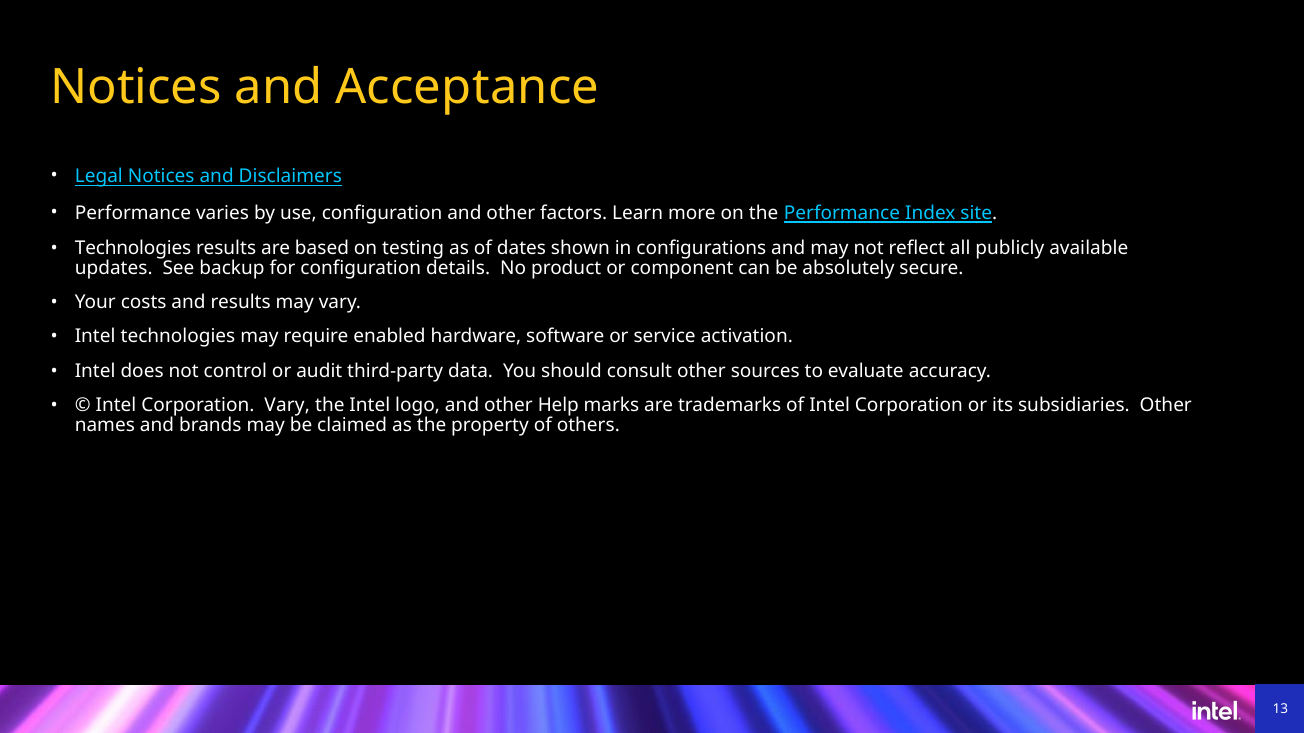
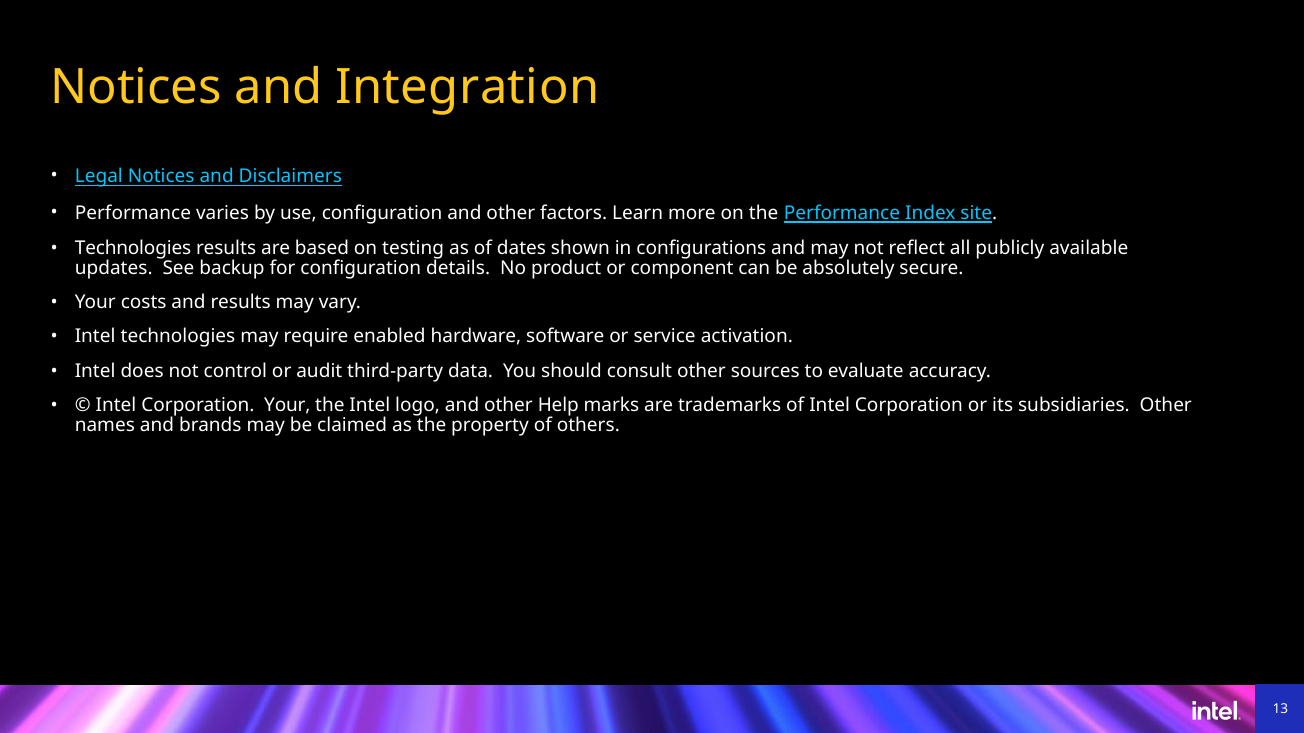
Acceptance: Acceptance -> Integration
Corporation Vary: Vary -> Your
